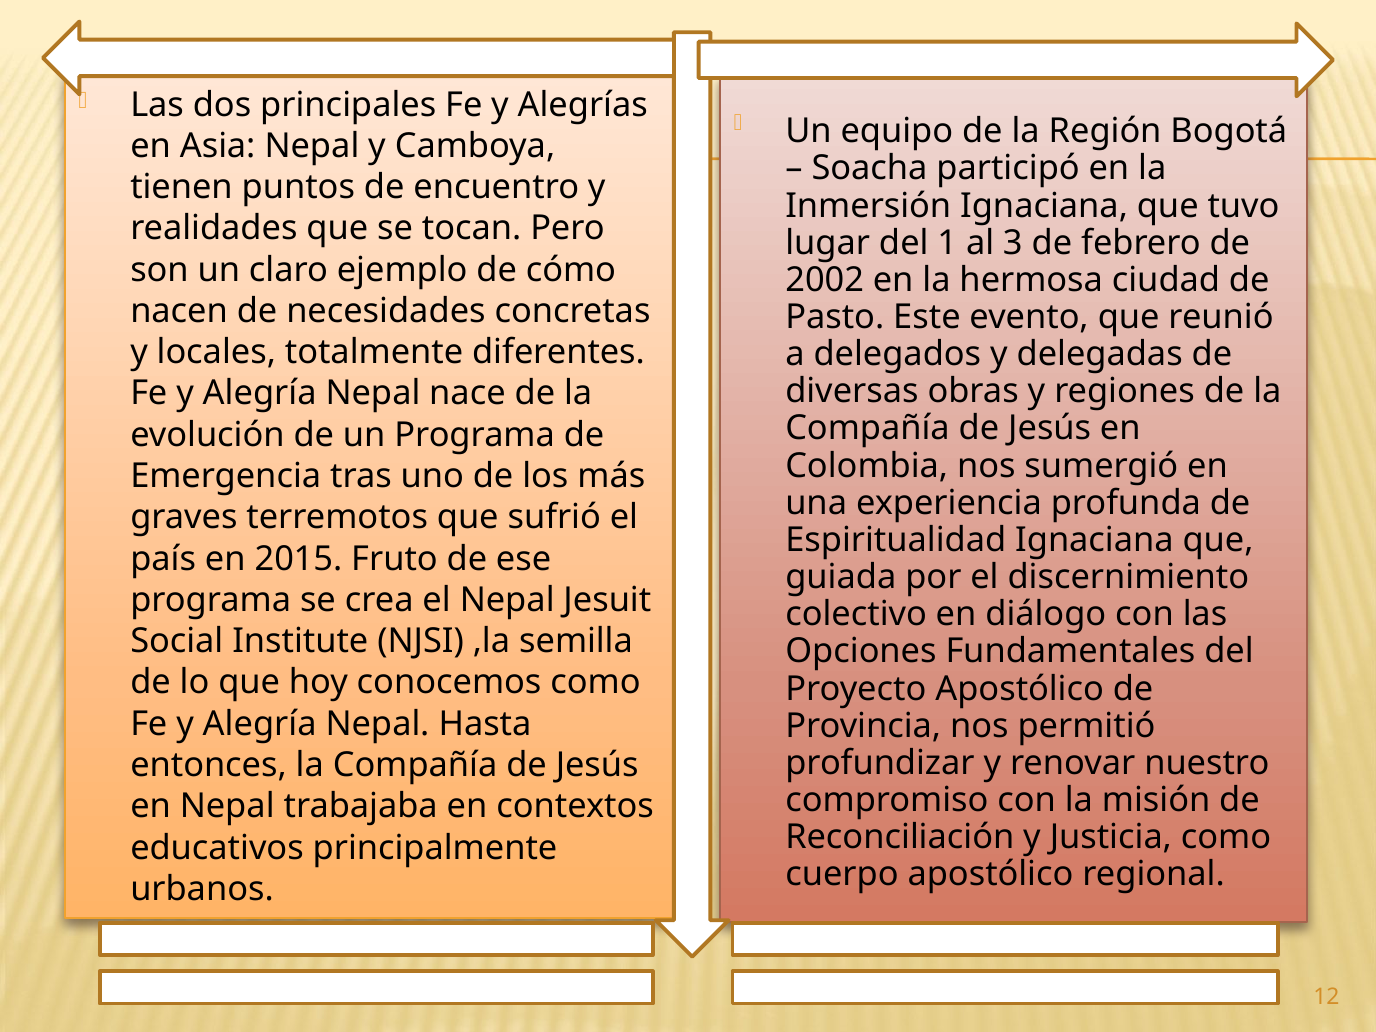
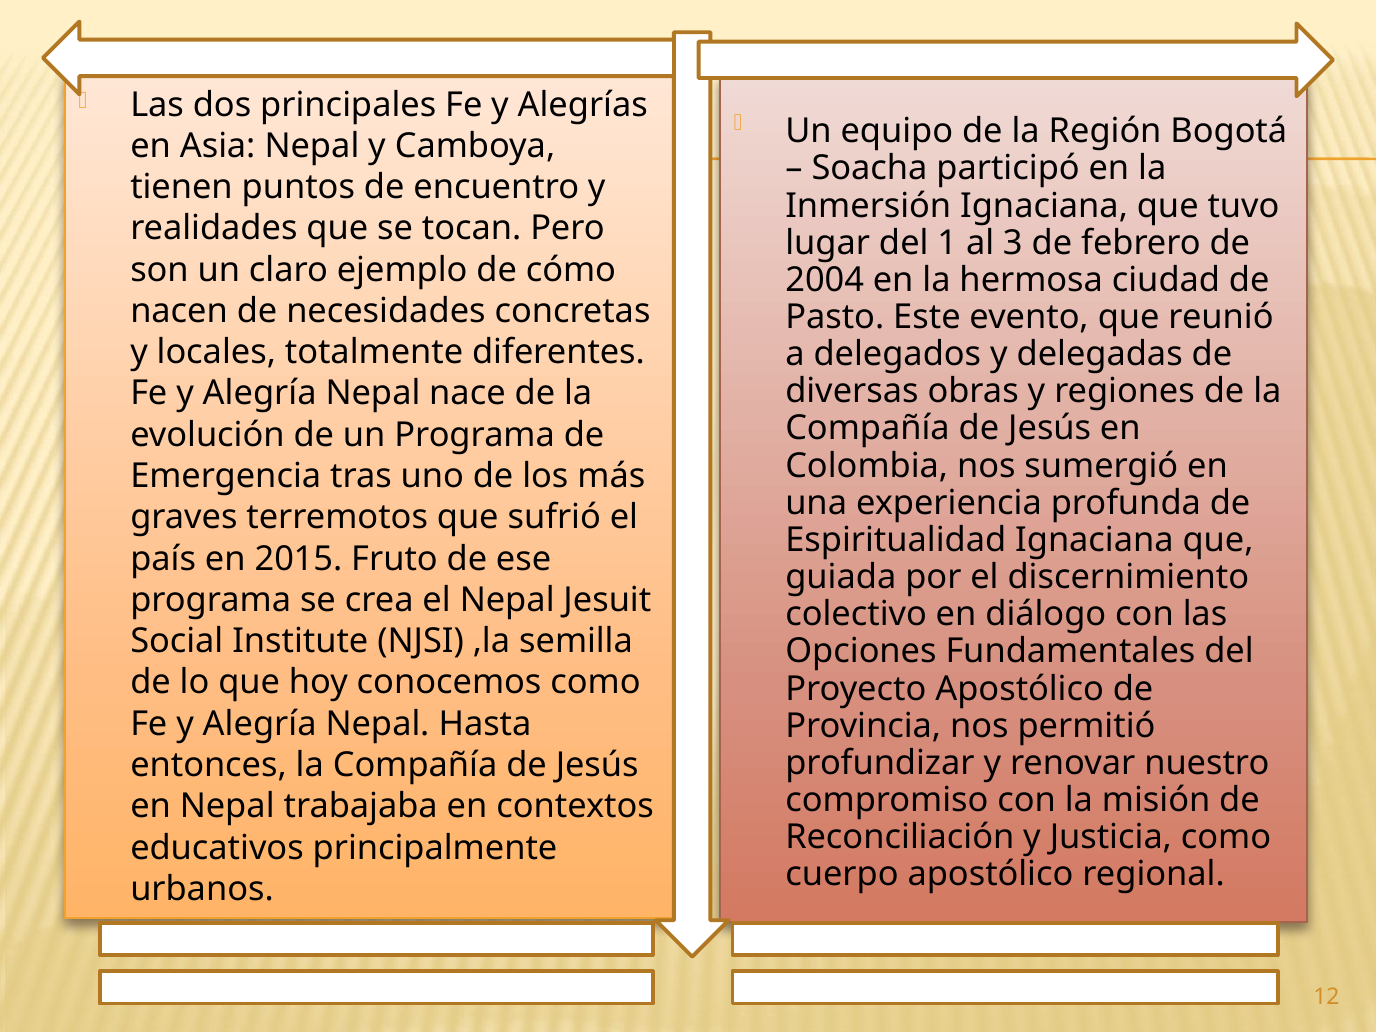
2002: 2002 -> 2004
